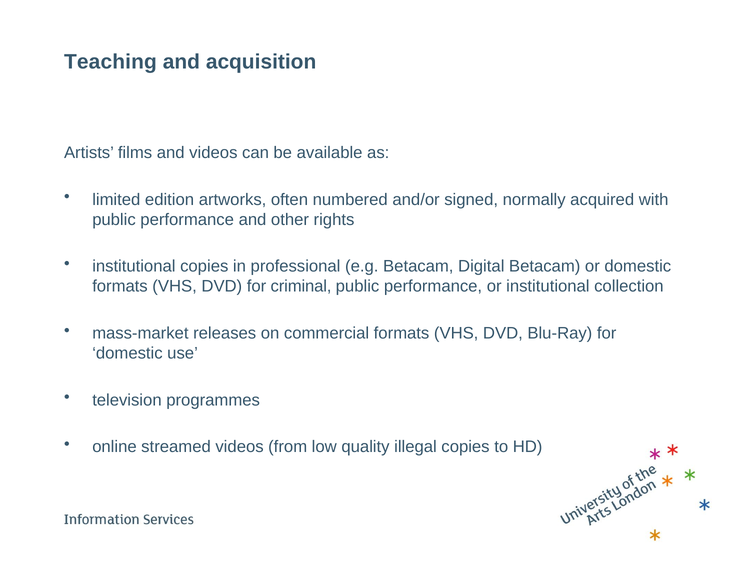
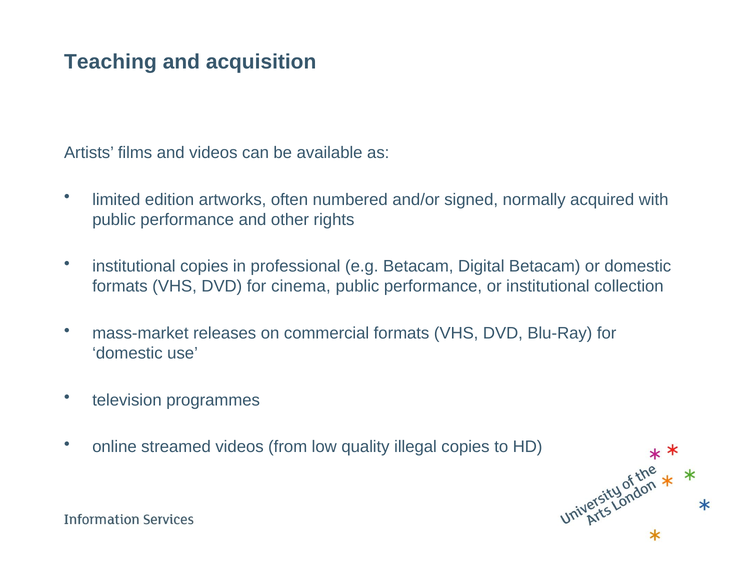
criminal: criminal -> cinema
